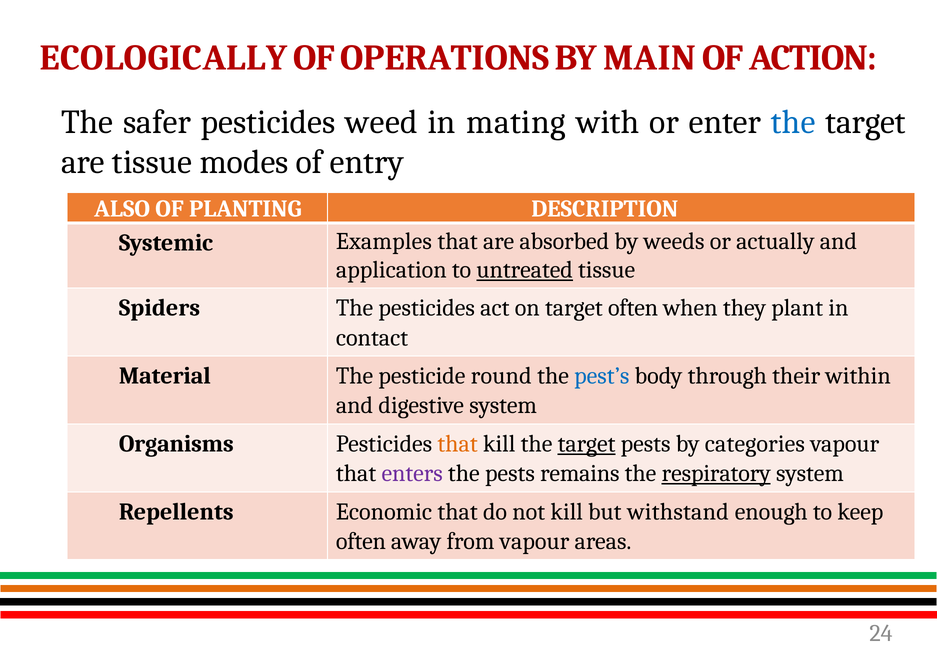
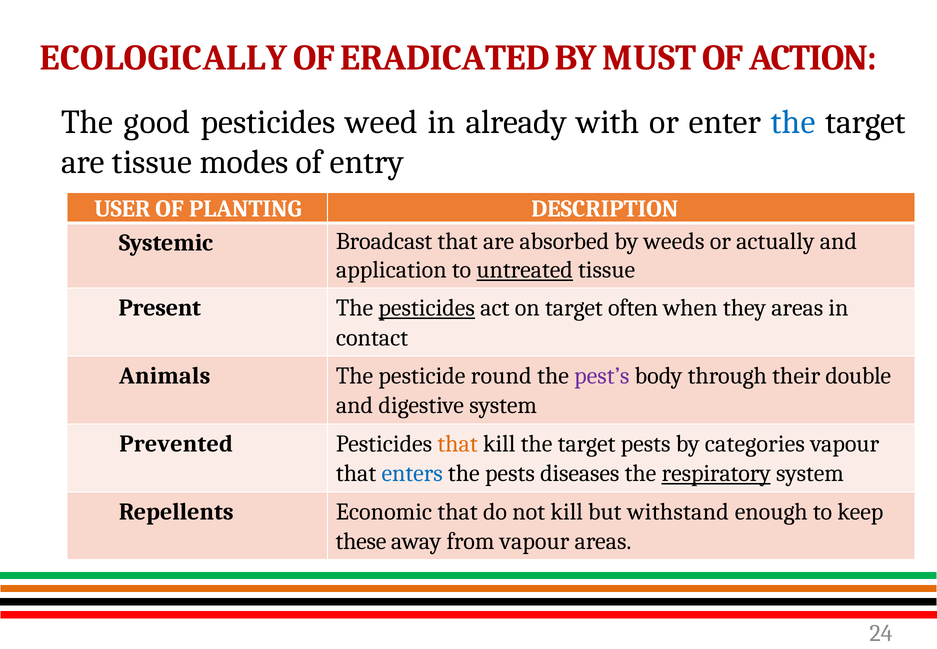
OPERATIONS: OPERATIONS -> ERADICATED
MAIN: MAIN -> MUST
safer: safer -> good
mating: mating -> already
ALSO: ALSO -> USER
Examples: Examples -> Broadcast
Spiders: Spiders -> Present
pesticides at (427, 308) underline: none -> present
they plant: plant -> areas
Material: Material -> Animals
pest’s colour: blue -> purple
within: within -> double
Organisms: Organisms -> Prevented
target at (587, 444) underline: present -> none
enters colour: purple -> blue
remains: remains -> diseases
often at (361, 541): often -> these
